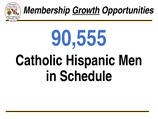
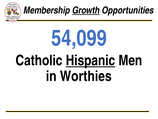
90,555: 90,555 -> 54,099
Hispanic underline: none -> present
Schedule: Schedule -> Worthies
